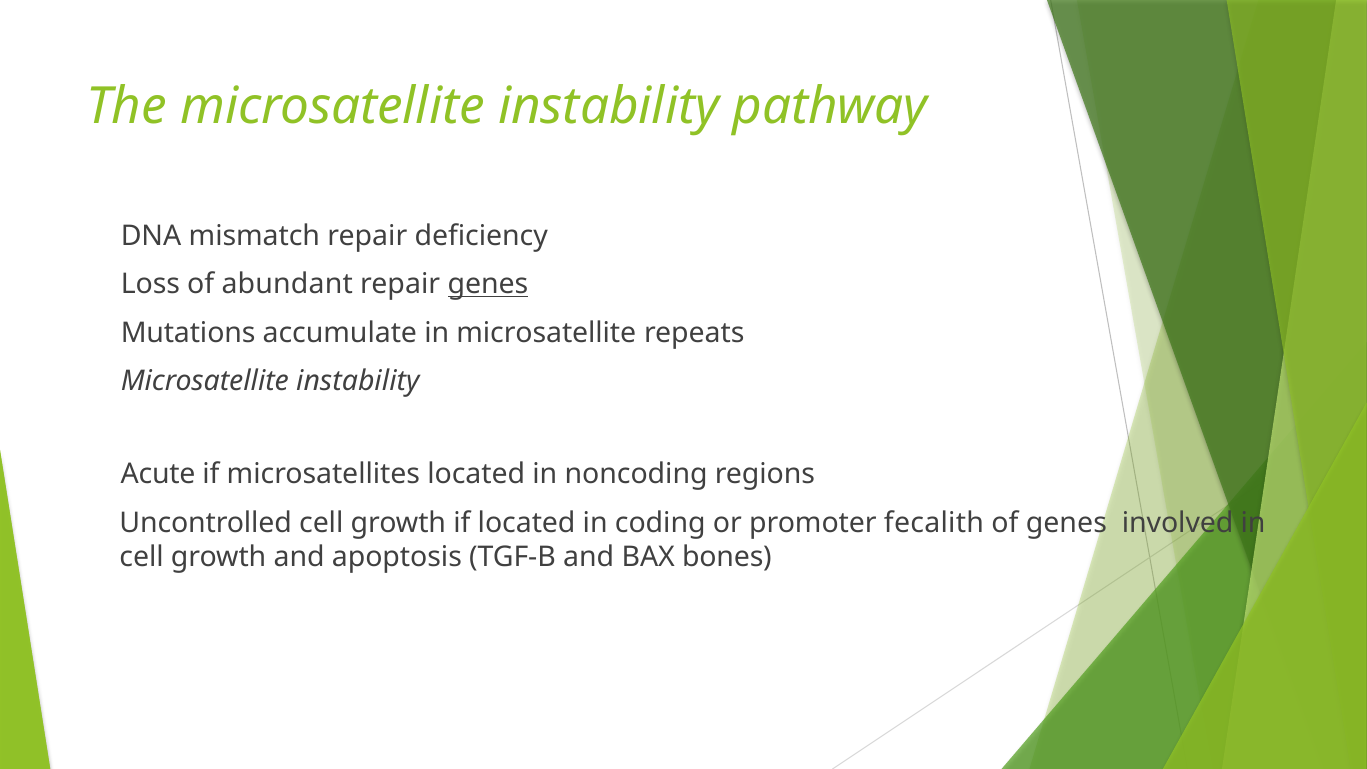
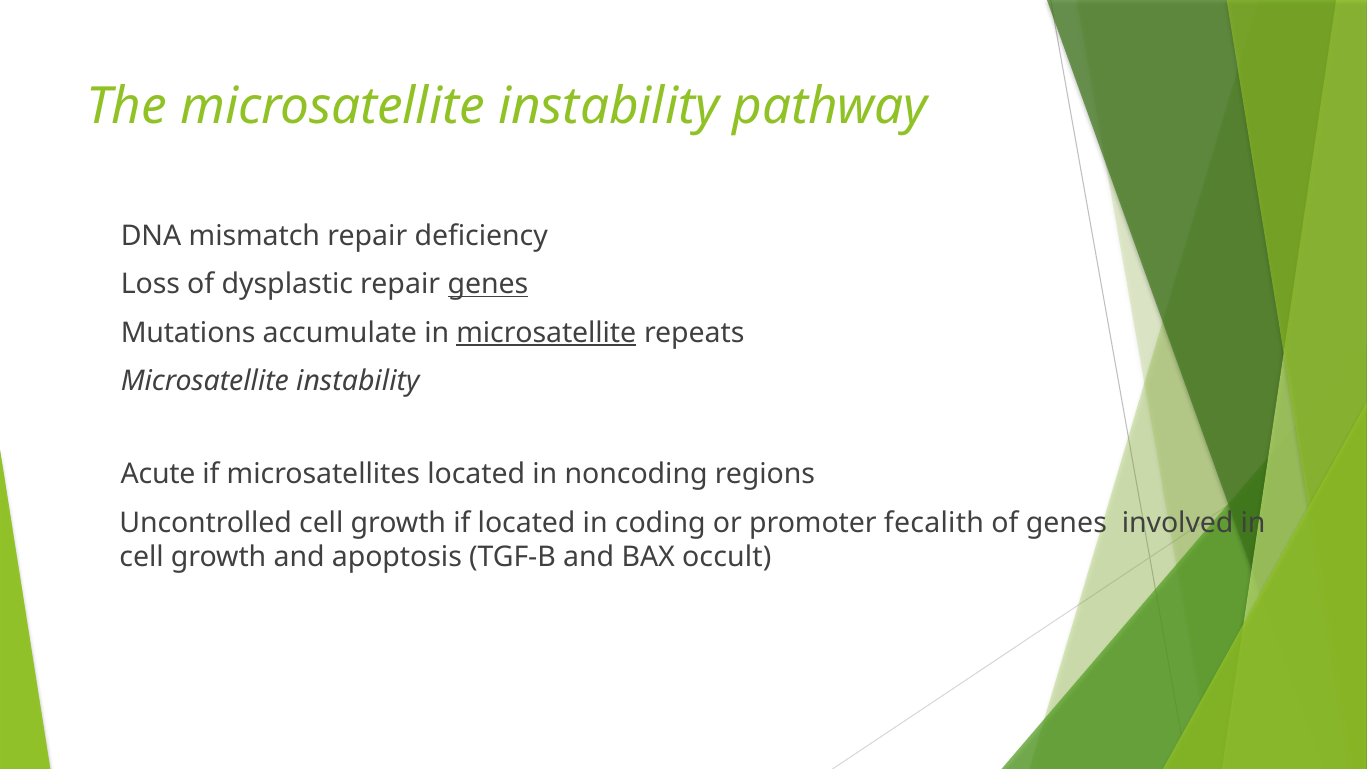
abundant: abundant -> dysplastic
microsatellite at (546, 333) underline: none -> present
bones: bones -> occult
